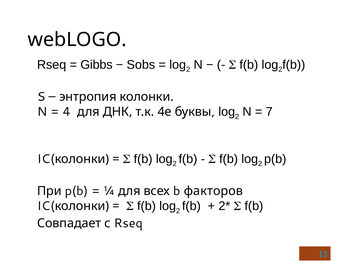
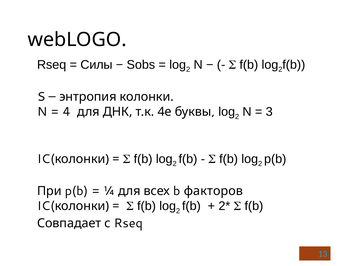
Gibbs: Gibbs -> Силы
7: 7 -> 3
